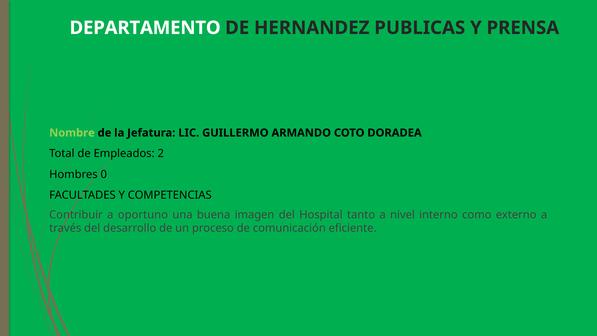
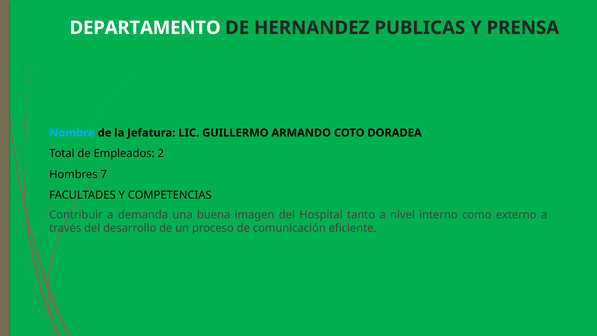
Nombre colour: light green -> light blue
0: 0 -> 7
oportuno: oportuno -> demanda
